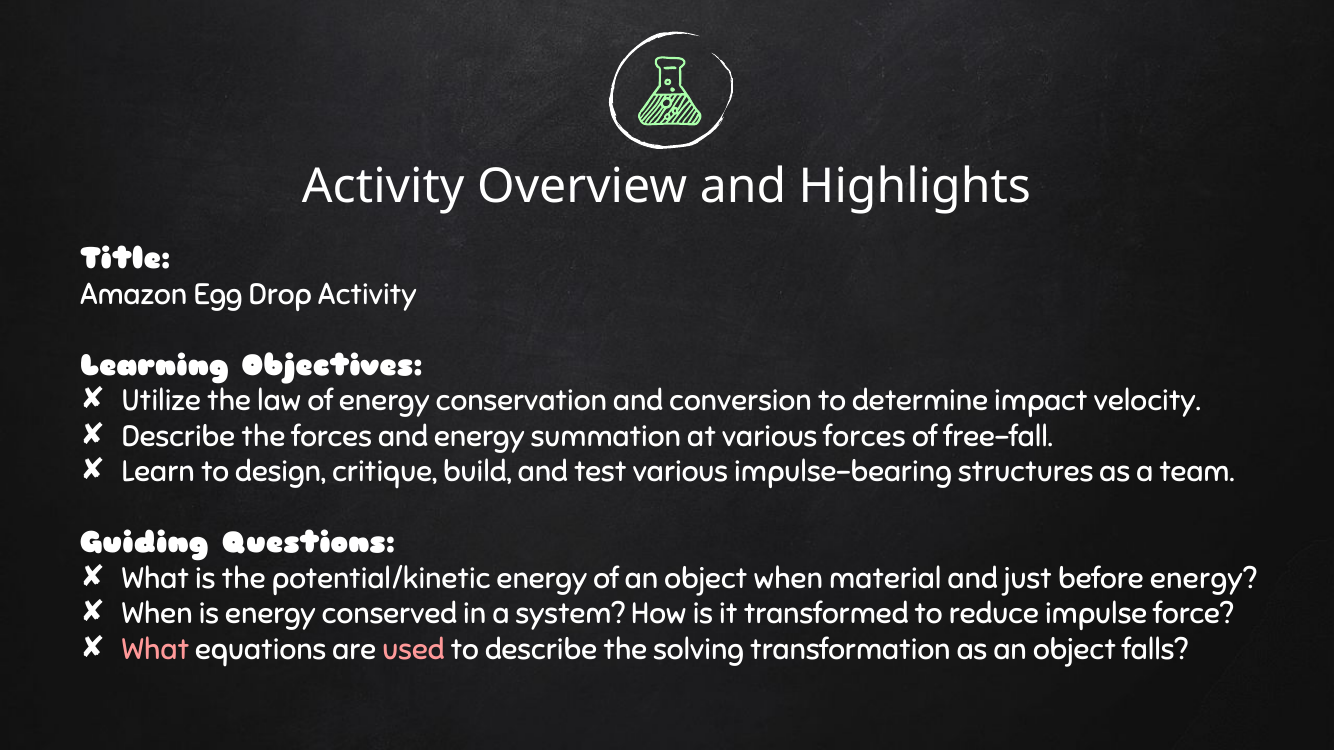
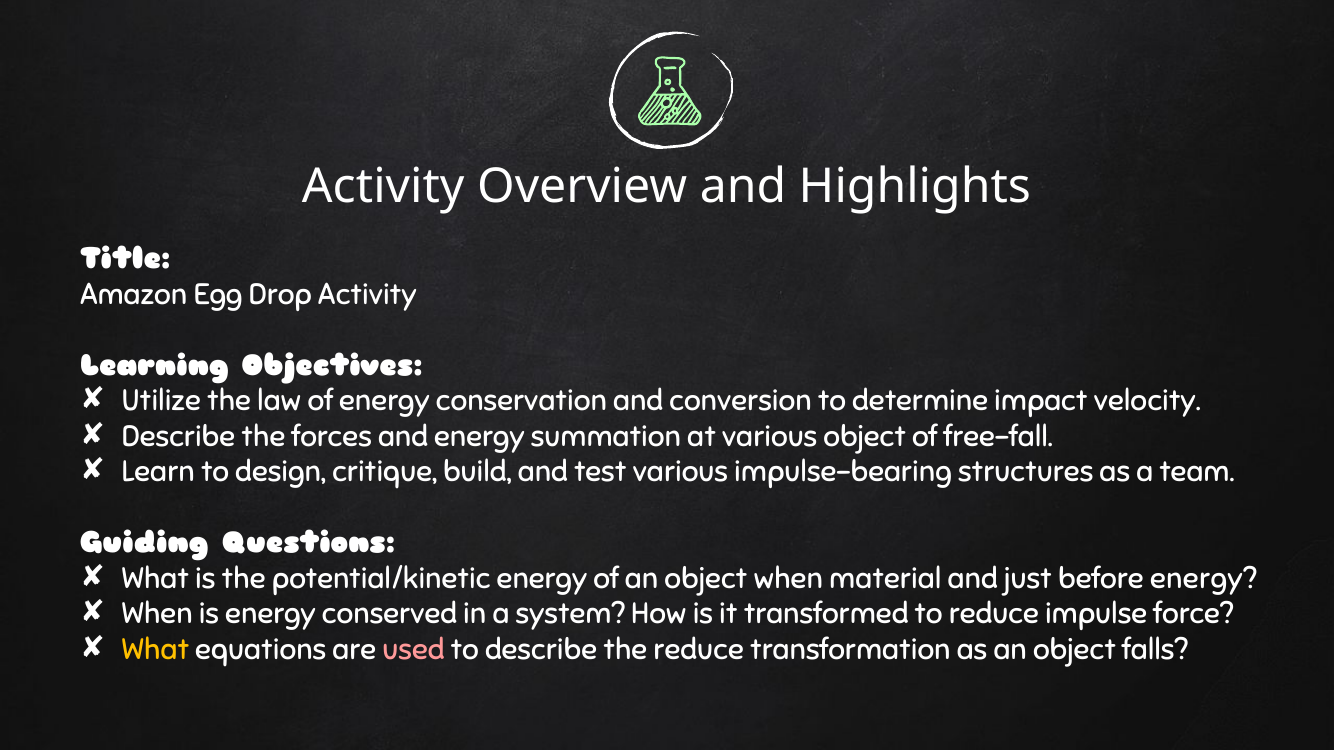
various forces: forces -> object
What at (156, 650) colour: pink -> yellow
the solving: solving -> reduce
